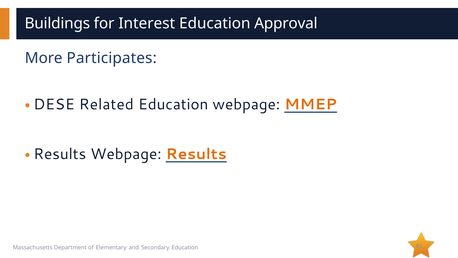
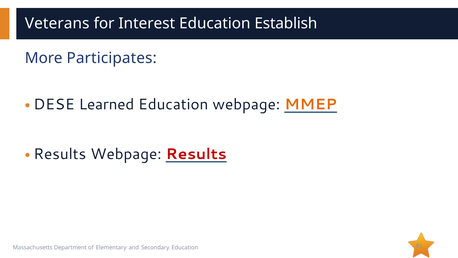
Buildings: Buildings -> Veterans
Approval: Approval -> Establish
Related: Related -> Learned
Results at (196, 154) colour: orange -> red
